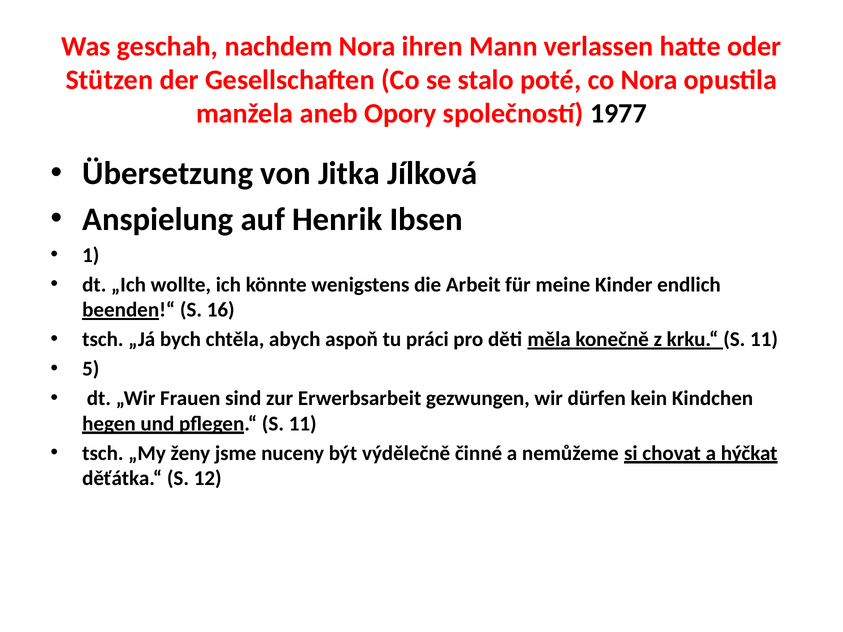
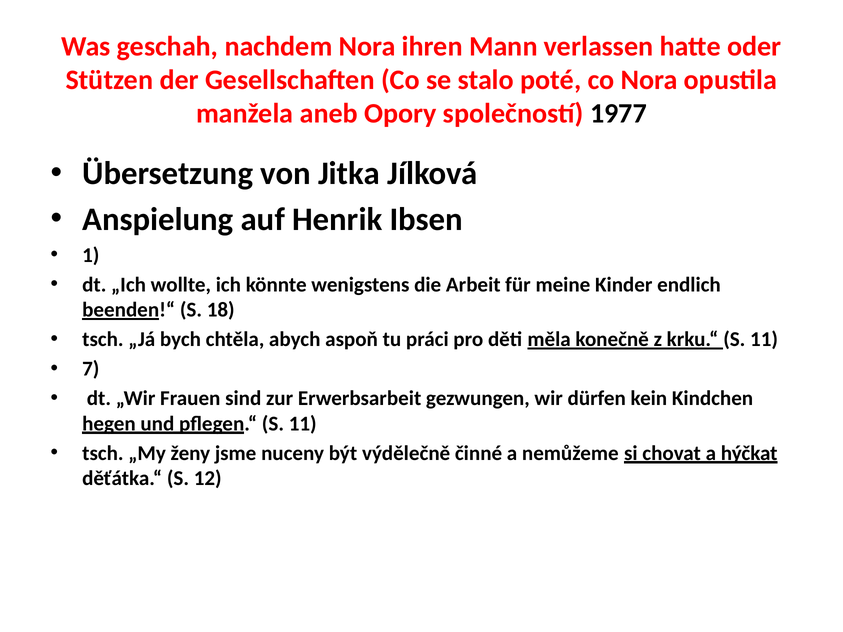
16: 16 -> 18
5: 5 -> 7
